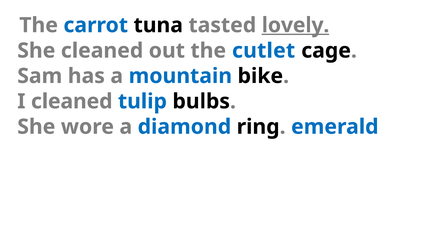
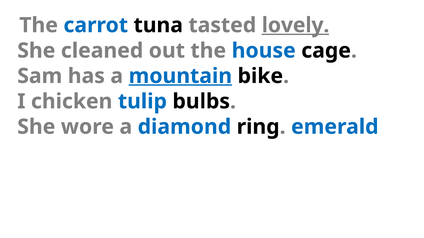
cutlet: cutlet -> house
mountain underline: none -> present
I cleaned: cleaned -> chicken
